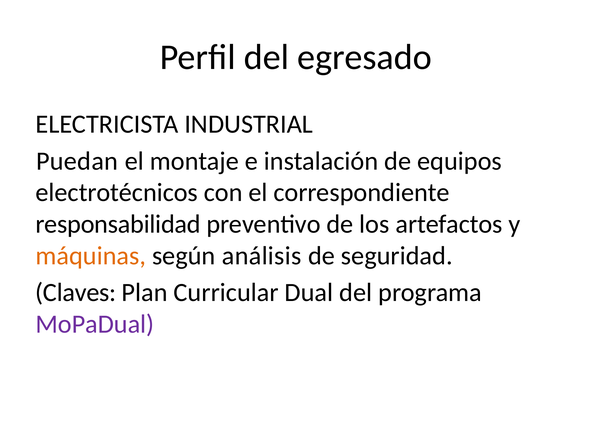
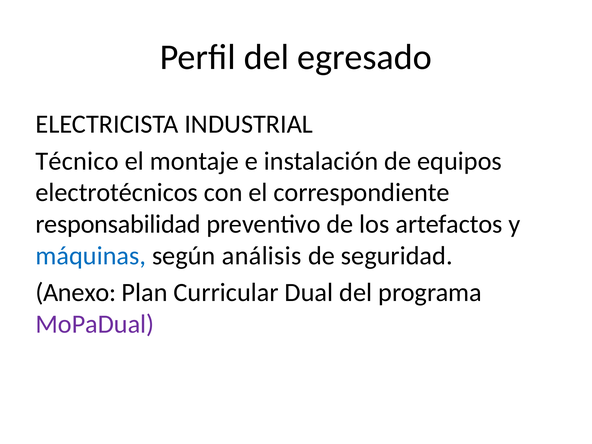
Puedan: Puedan -> Técnico
máquinas colour: orange -> blue
Claves: Claves -> Anexo
